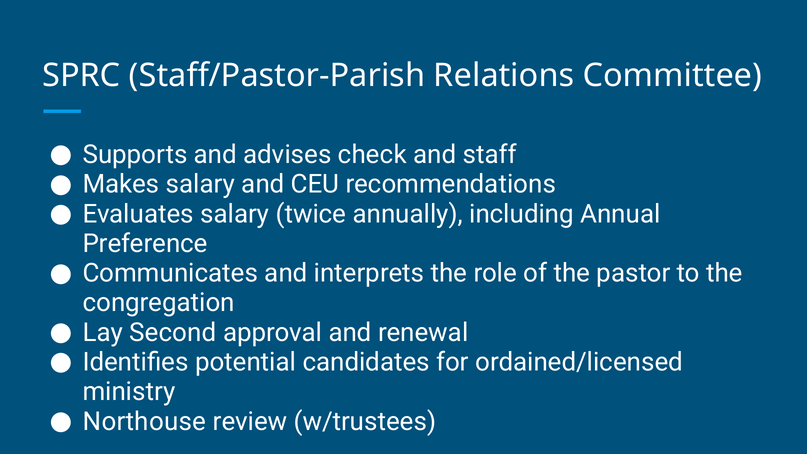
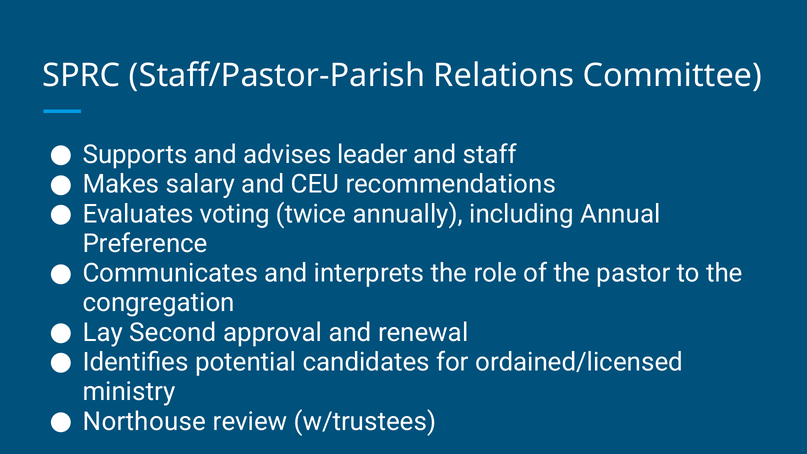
check: check -> leader
Evaluates salary: salary -> voting
